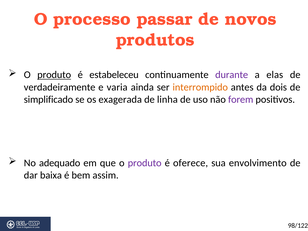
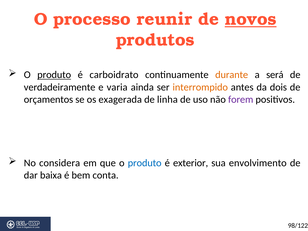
passar: passar -> reunir
novos underline: none -> present
estabeleceu: estabeleceu -> carboidrato
durante colour: purple -> orange
elas: elas -> será
simplificado: simplificado -> orçamentos
adequado: adequado -> considera
produto at (145, 163) colour: purple -> blue
oferece: oferece -> exterior
assim: assim -> conta
